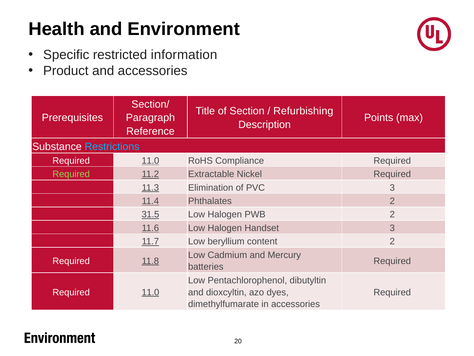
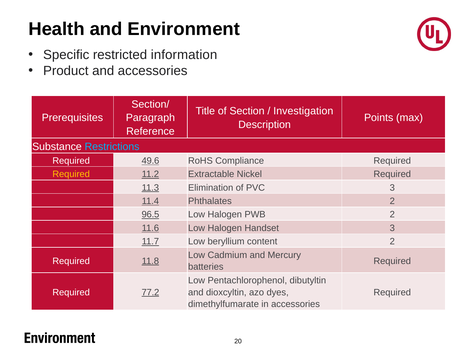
Refurbishing: Refurbishing -> Investigation
11.0 at (150, 160): 11.0 -> 49.6
Required at (71, 174) colour: light green -> yellow
31.5: 31.5 -> 96.5
11.0 at (150, 292): 11.0 -> 77.2
